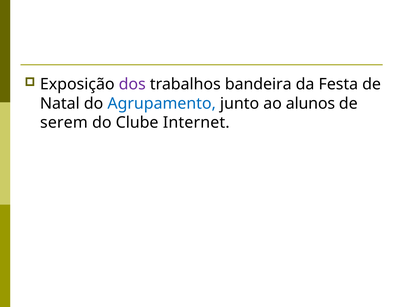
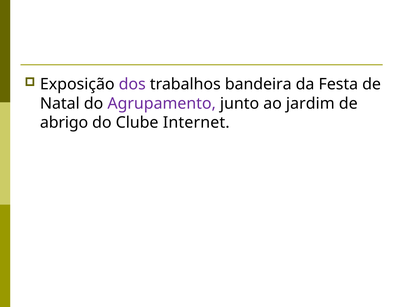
Agrupamento colour: blue -> purple
alunos: alunos -> jardim
serem: serem -> abrigo
